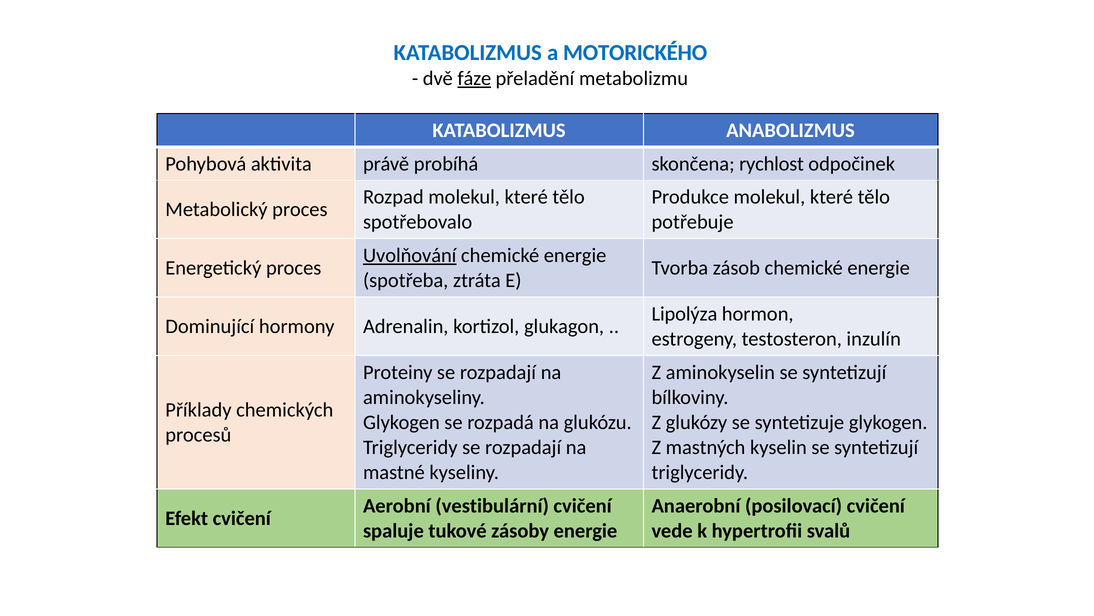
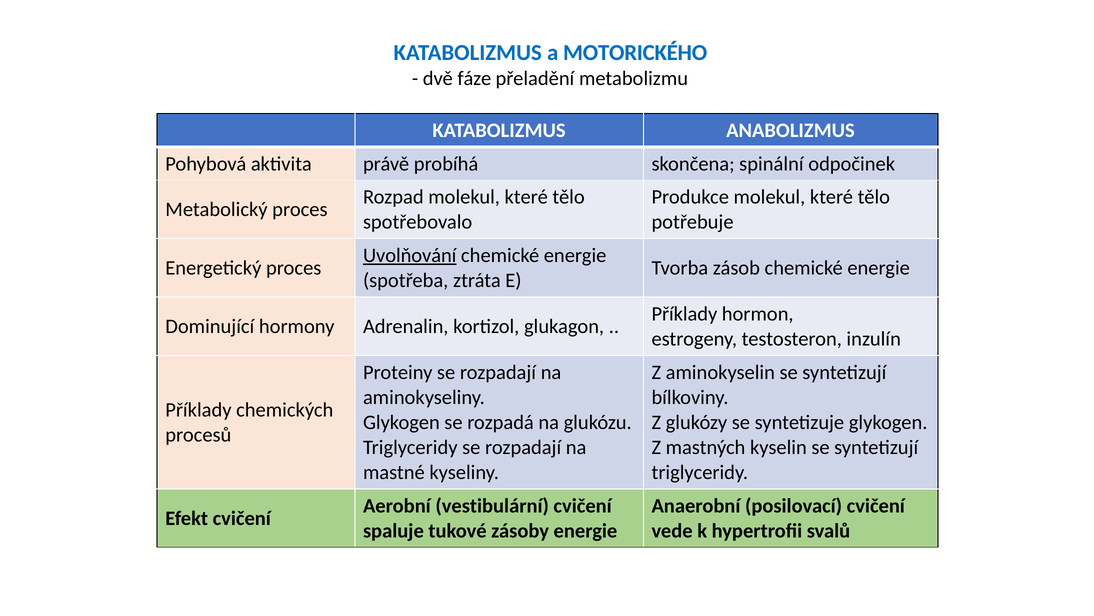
fáze underline: present -> none
rychlost: rychlost -> spinální
Lipolýza at (684, 314): Lipolýza -> Příklady
